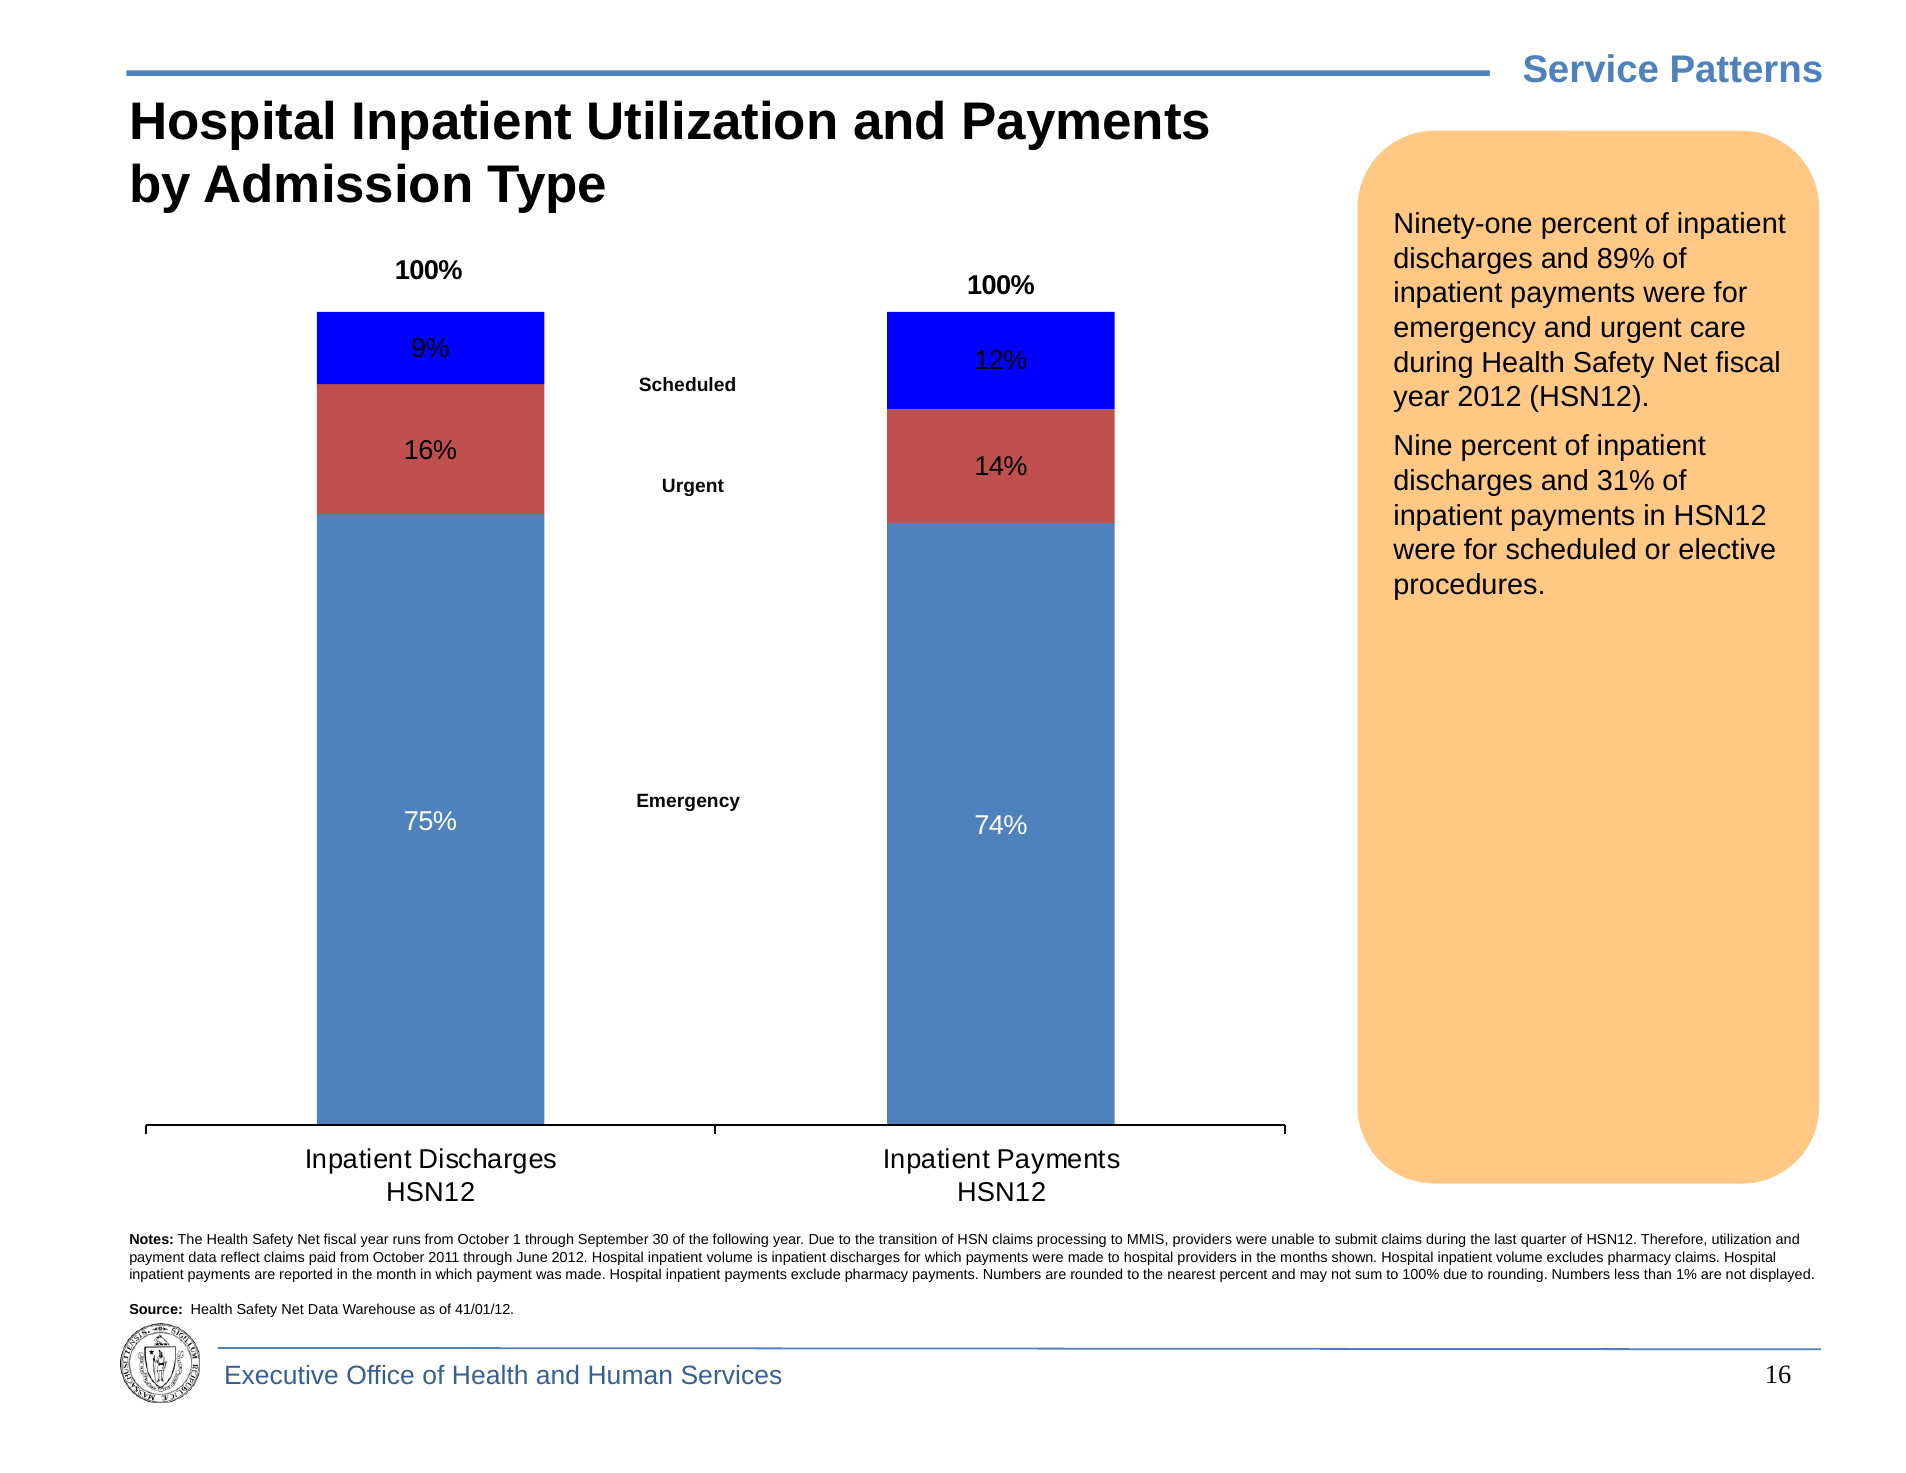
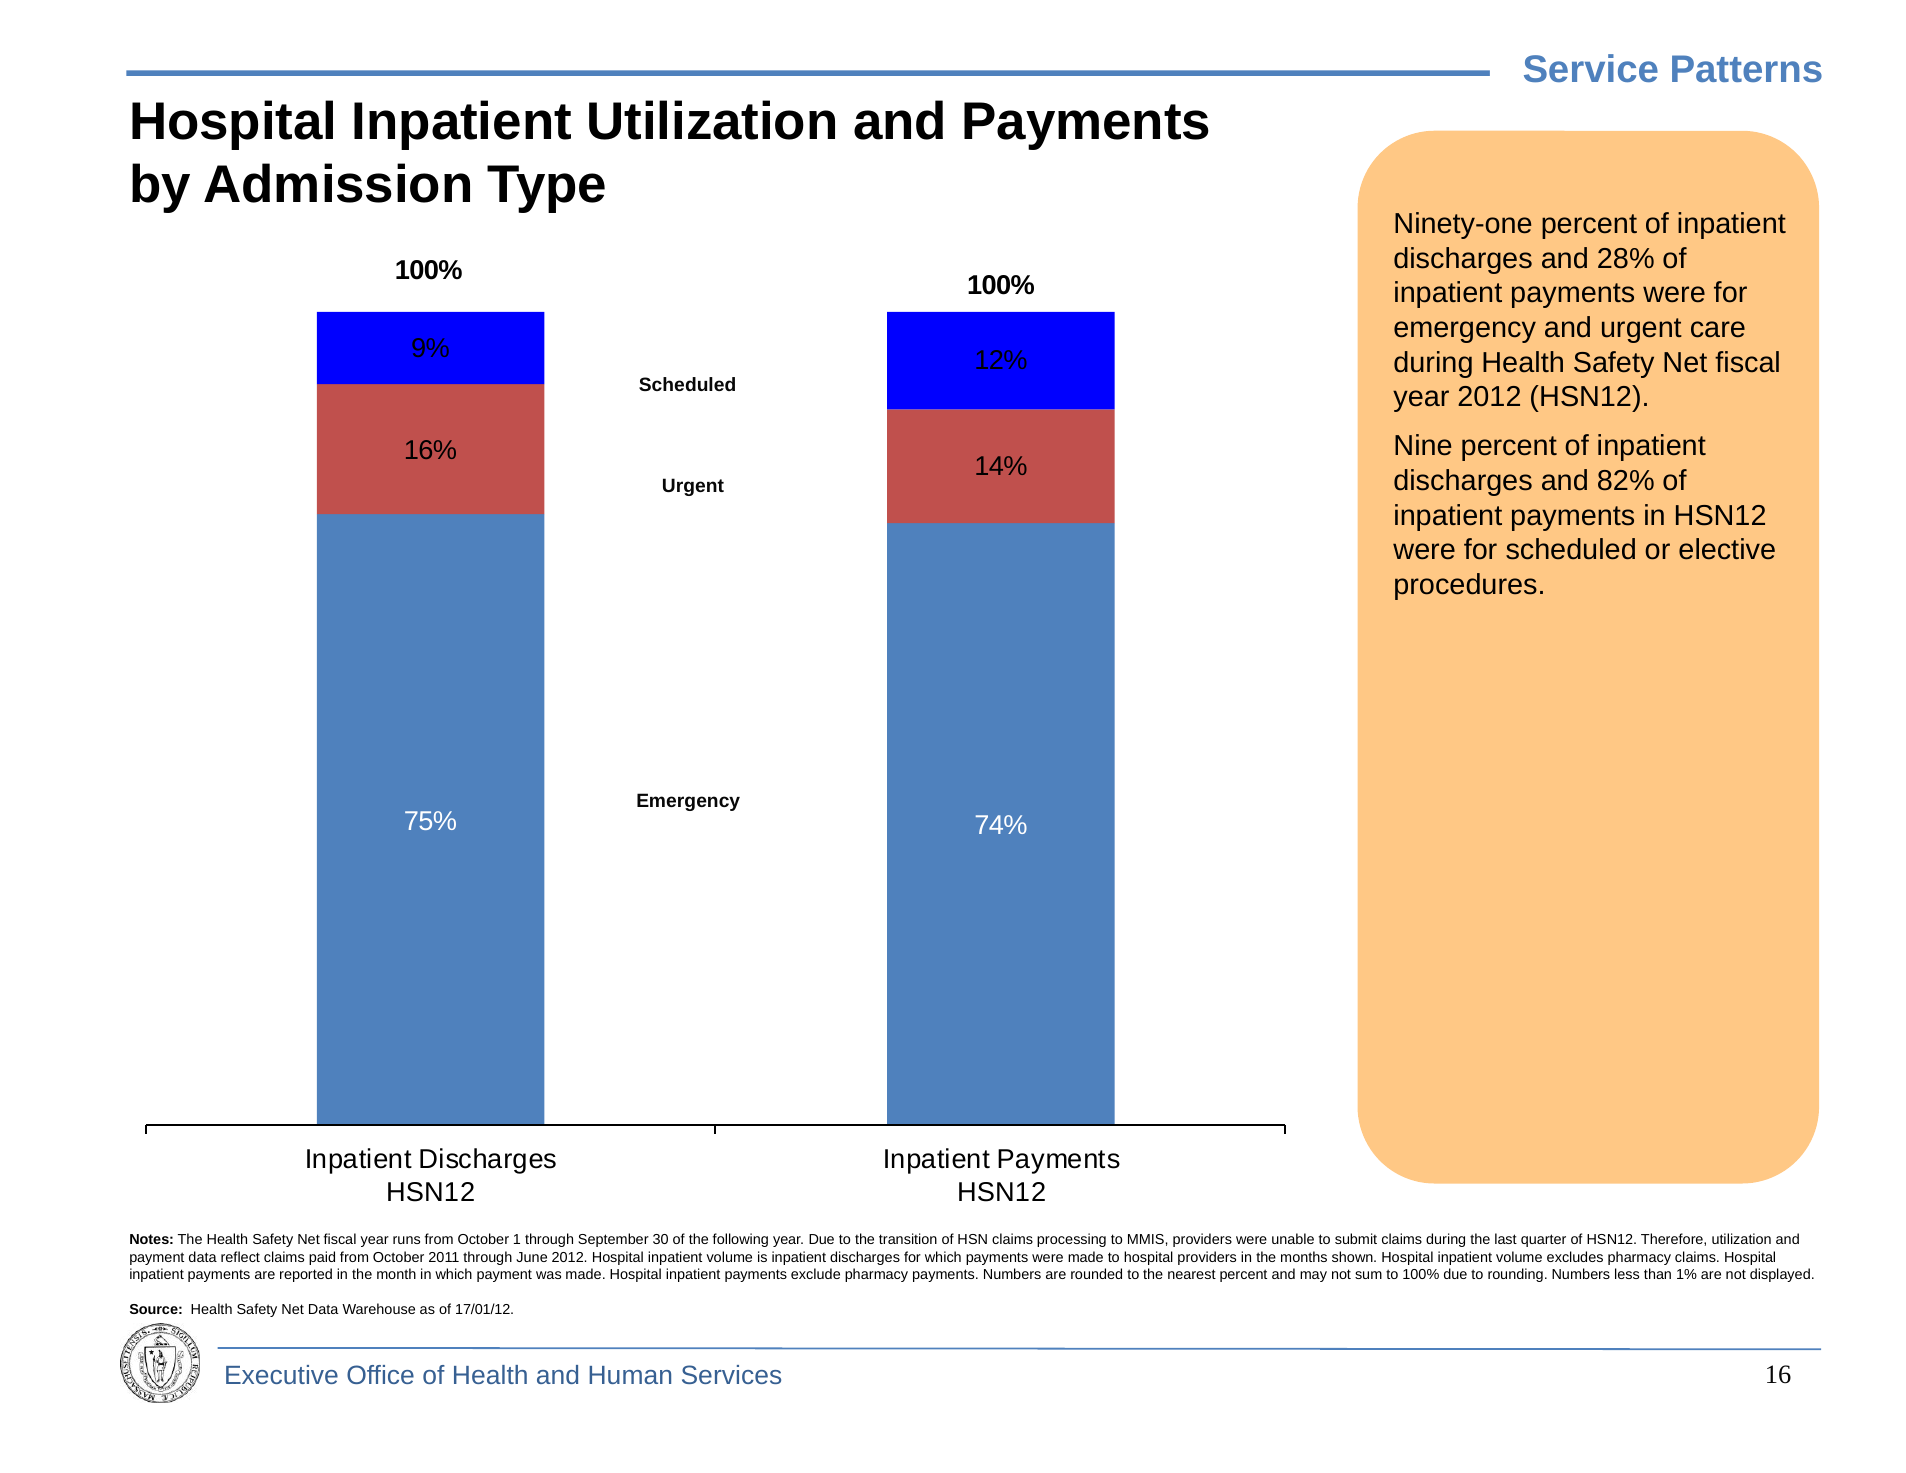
89%: 89% -> 28%
31%: 31% -> 82%
41/01/12: 41/01/12 -> 17/01/12
